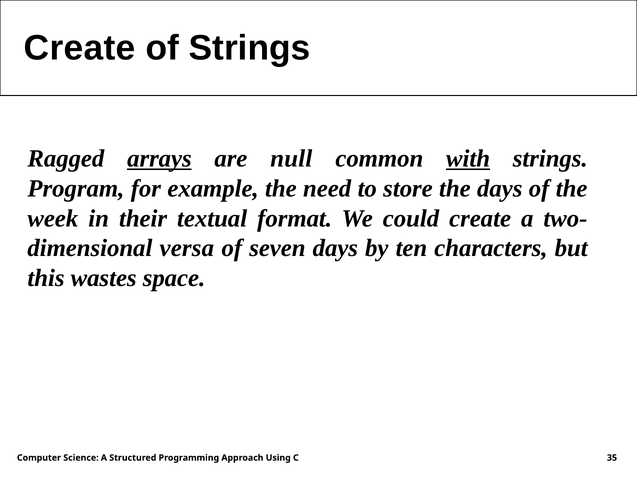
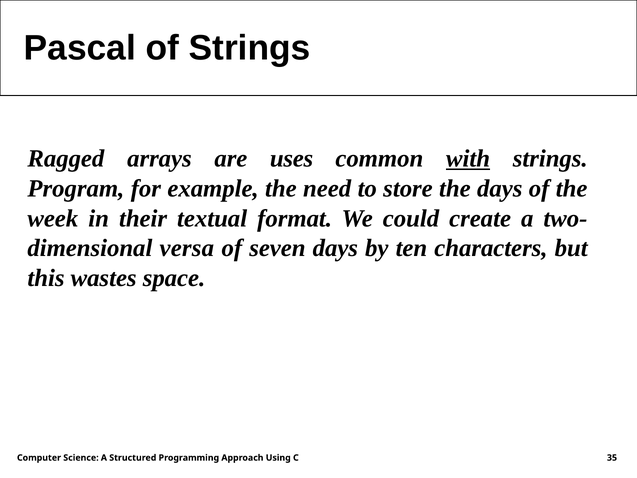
Create at (80, 48): Create -> Pascal
arrays underline: present -> none
null: null -> uses
